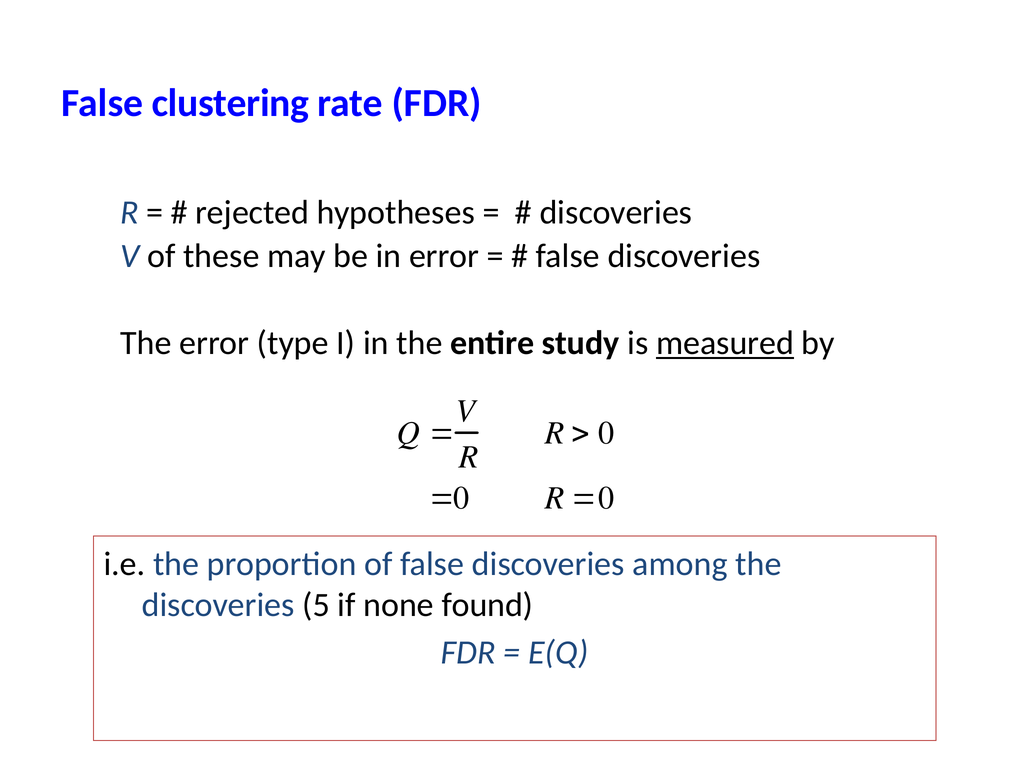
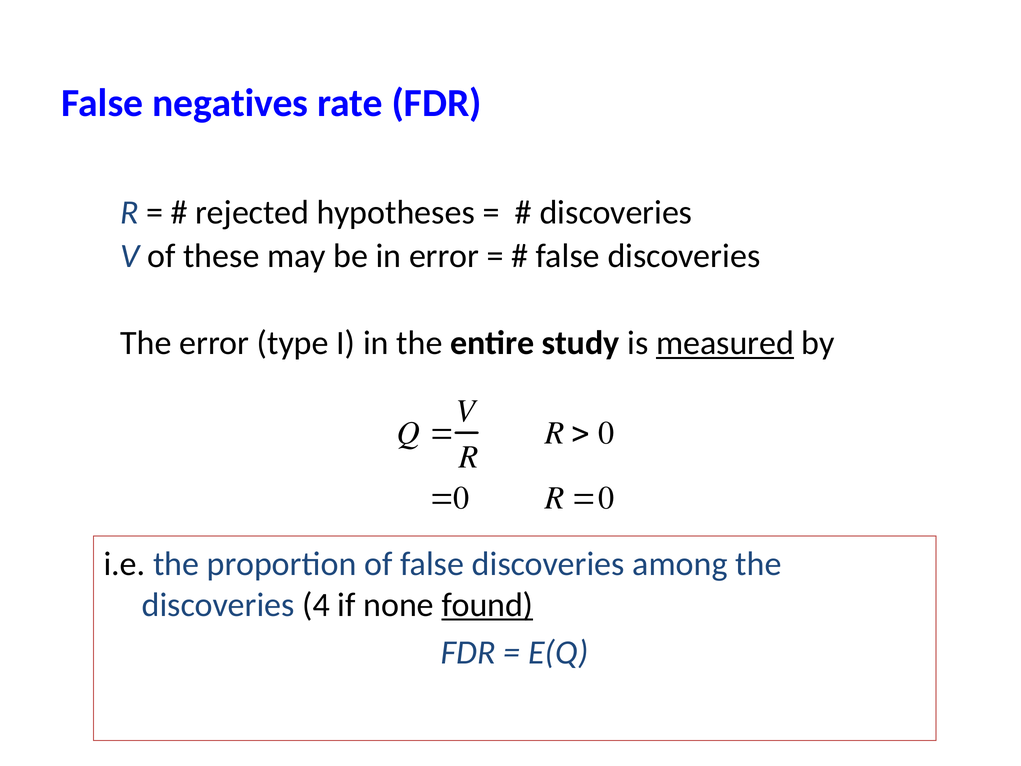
clustering: clustering -> negatives
5: 5 -> 4
found underline: none -> present
